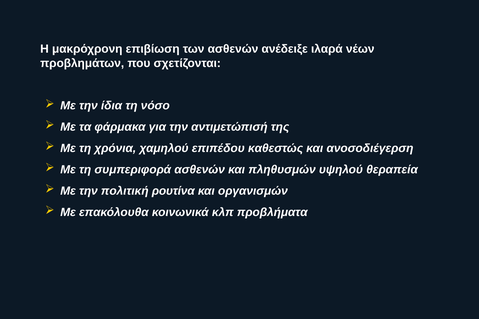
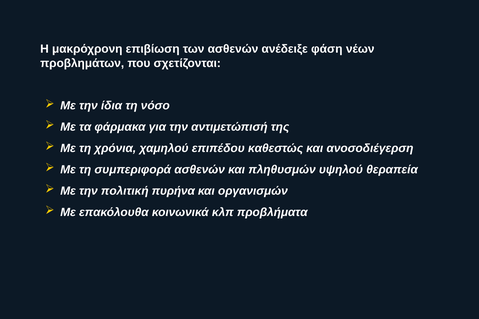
ιλαρά: ιλαρά -> φάση
ρουτίνα: ρουτίνα -> πυρήνα
